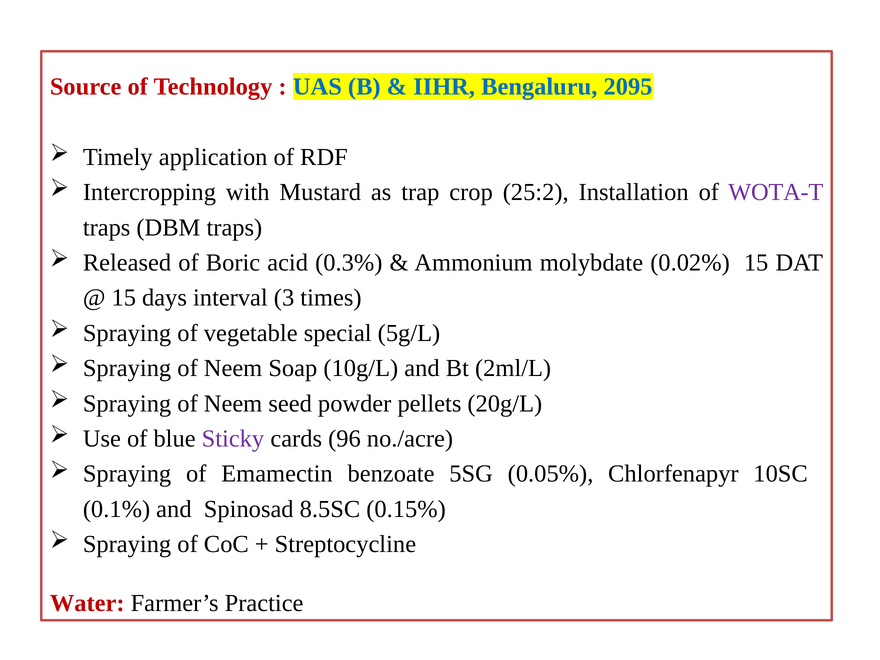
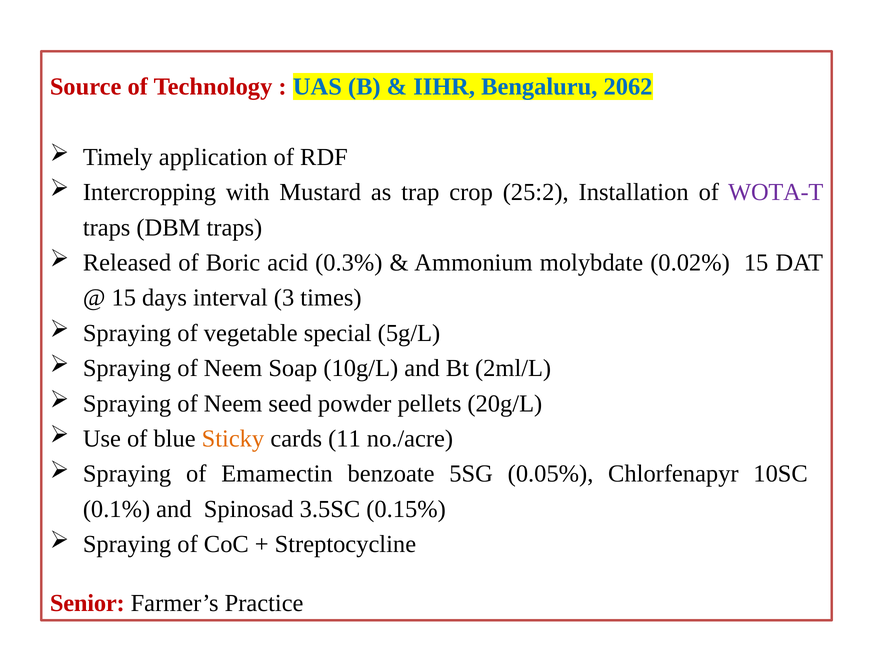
2095: 2095 -> 2062
Sticky colour: purple -> orange
96: 96 -> 11
8.5SC: 8.5SC -> 3.5SC
Water: Water -> Senior
